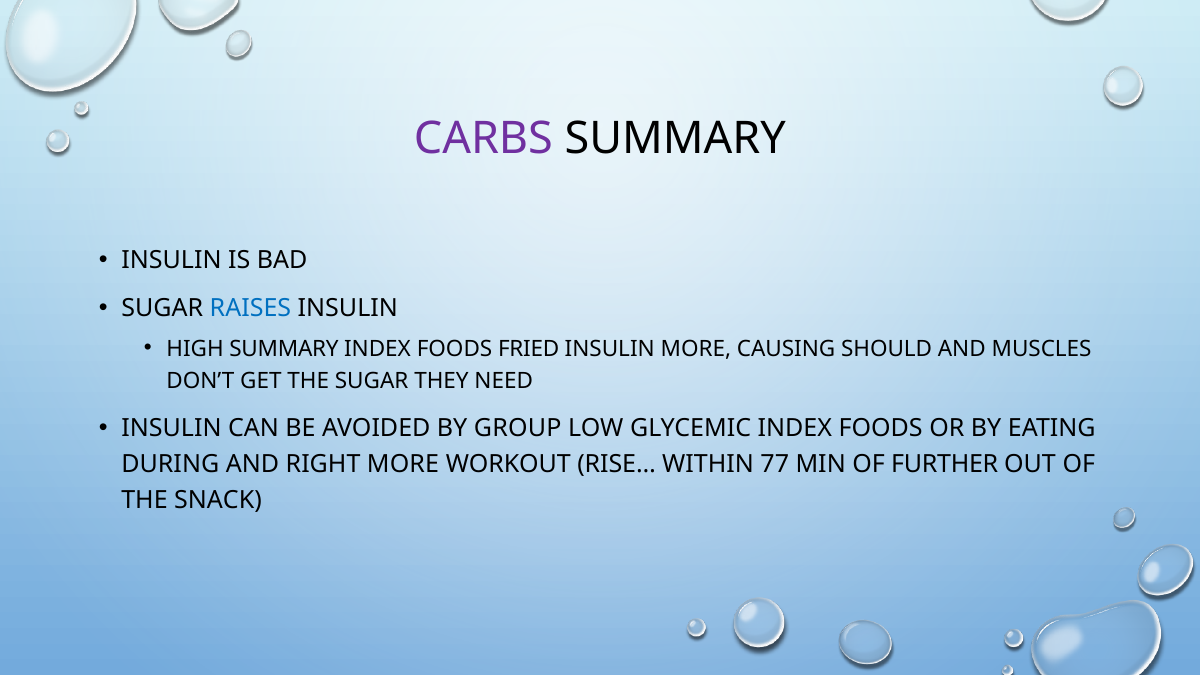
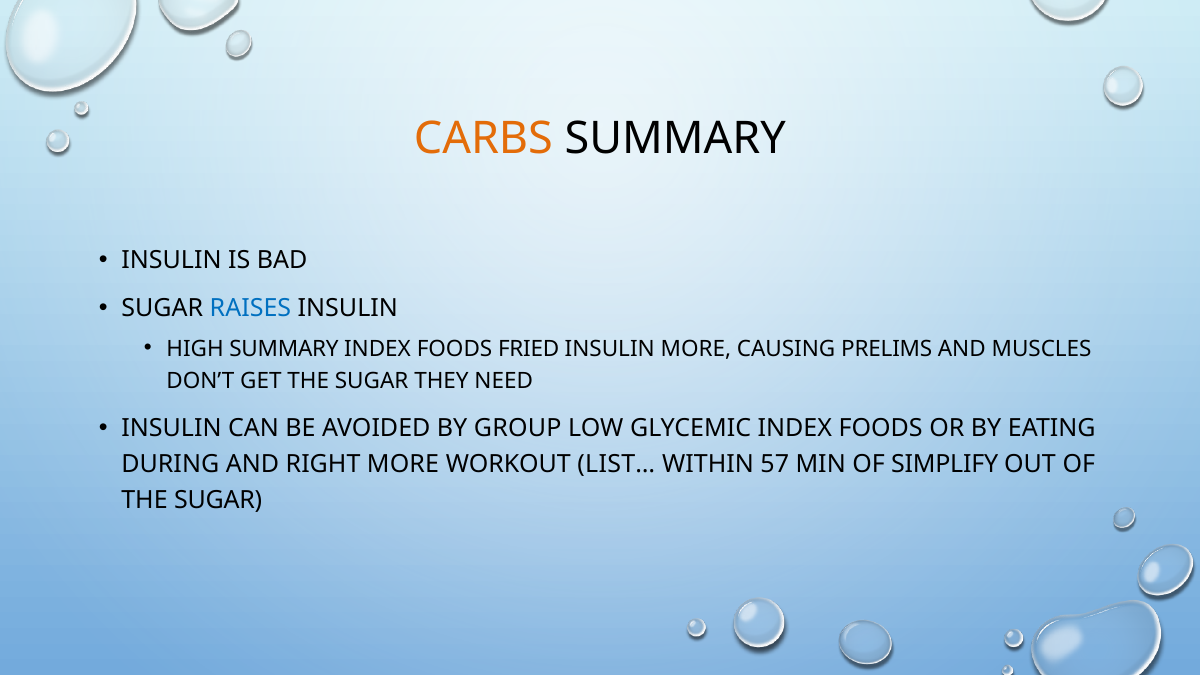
CARBS colour: purple -> orange
SHOULD: SHOULD -> PRELIMS
RISE…: RISE… -> LIST…
77: 77 -> 57
FURTHER: FURTHER -> SIMPLIFY
SNACK at (218, 500): SNACK -> SUGAR
